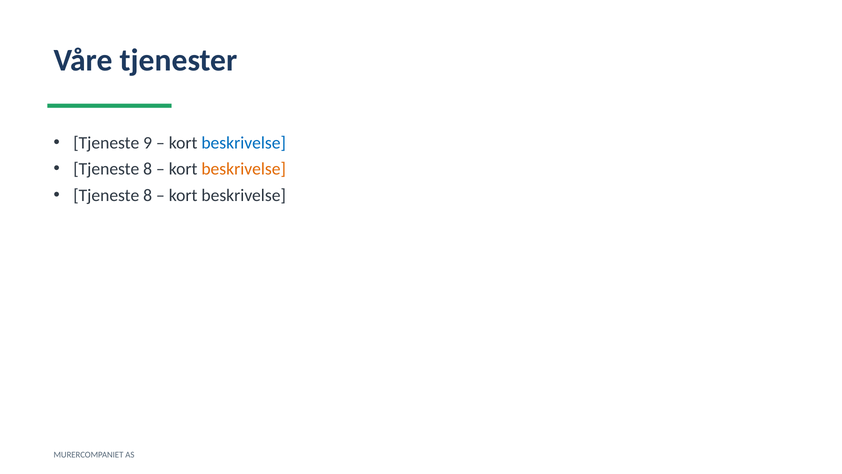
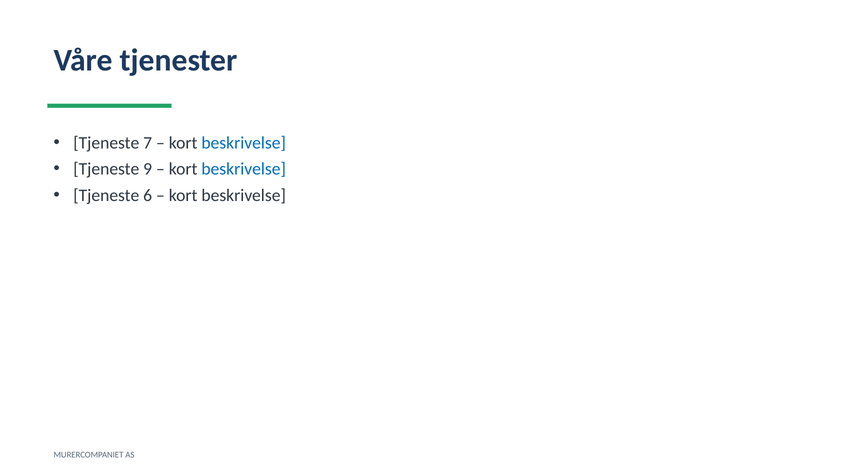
9: 9 -> 7
8 at (148, 169): 8 -> 9
beskrivelse at (244, 169) colour: orange -> blue
8 at (148, 195): 8 -> 6
